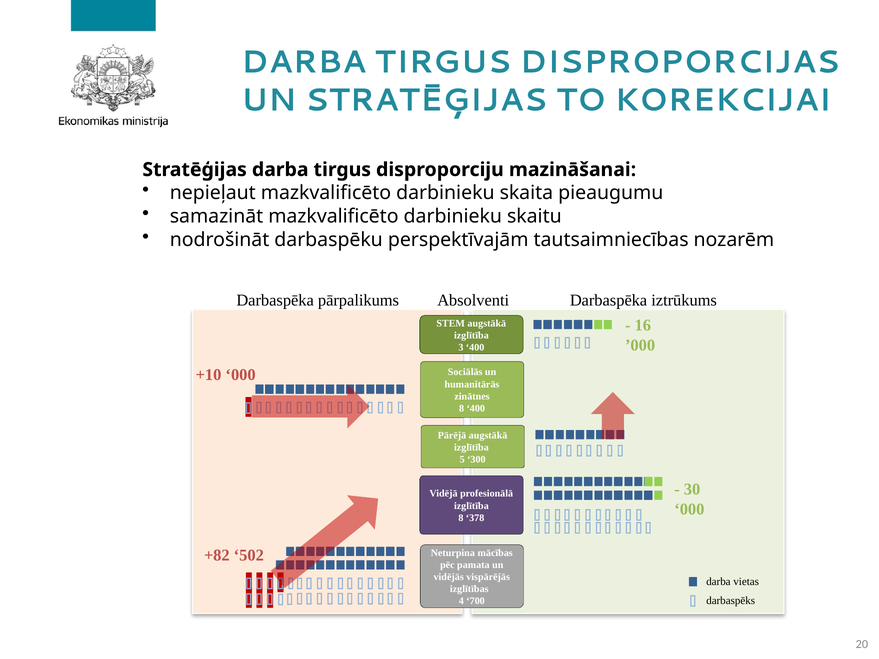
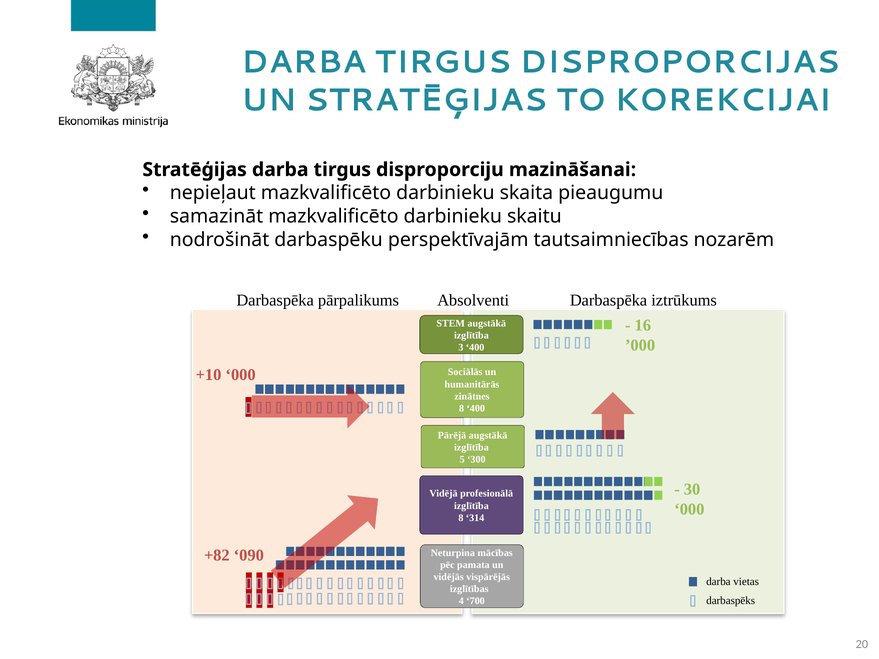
378: 378 -> 314
502: 502 -> 090
